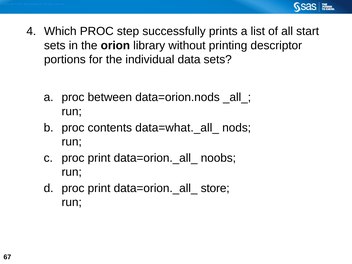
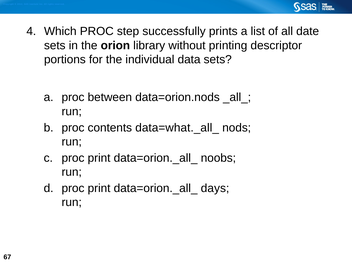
start: start -> date
store: store -> days
